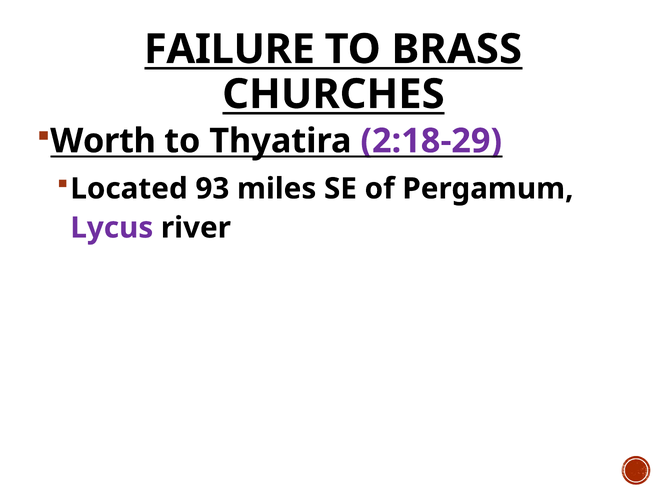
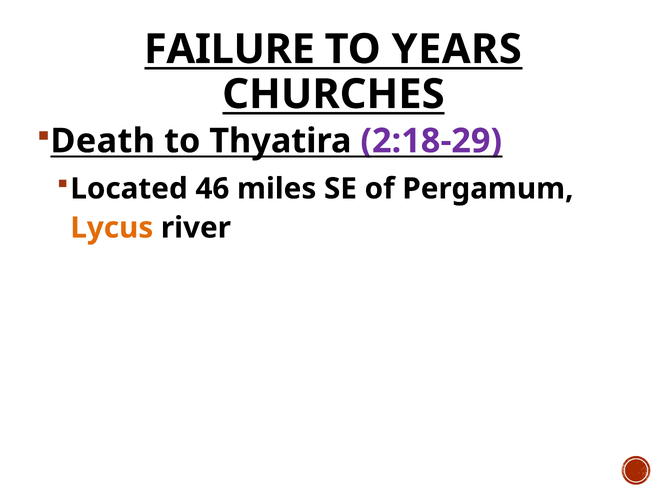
BRASS: BRASS -> YEARS
Worth: Worth -> Death
93: 93 -> 46
Lycus colour: purple -> orange
